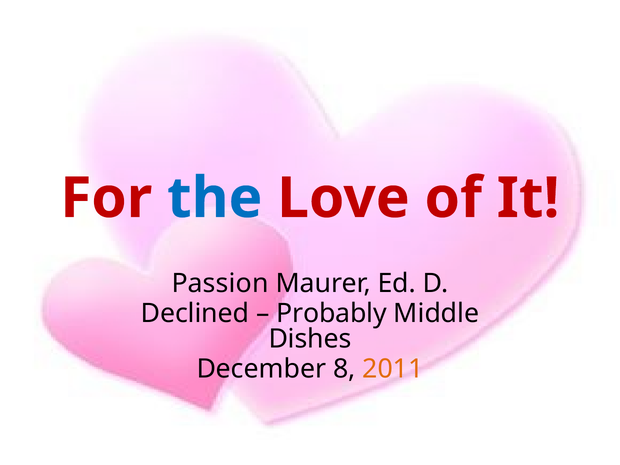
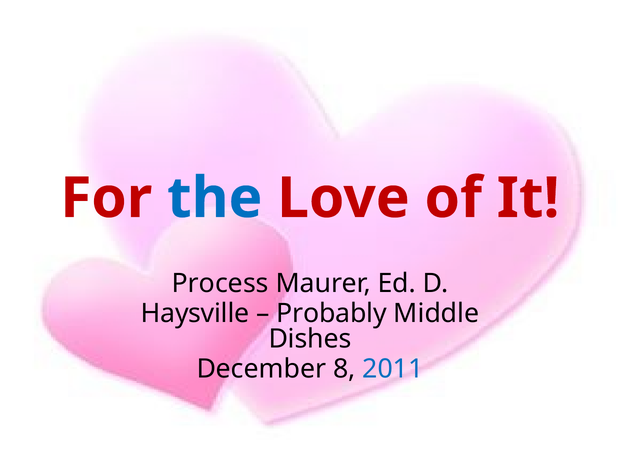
Passion: Passion -> Process
Declined: Declined -> Haysville
2011 colour: orange -> blue
